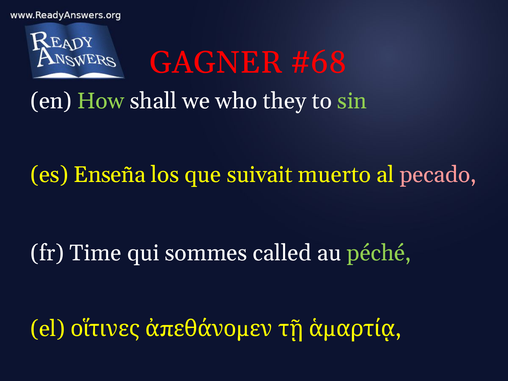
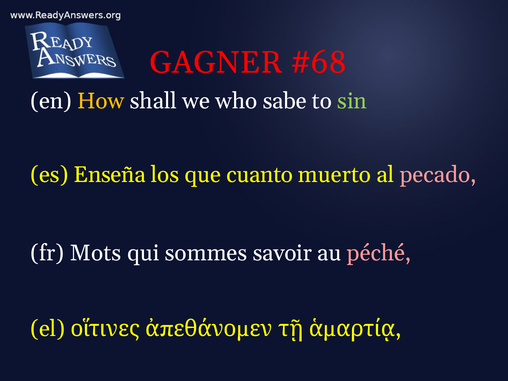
How colour: light green -> yellow
they: they -> sabe
suivait: suivait -> cuanto
Time: Time -> Mots
called: called -> savoir
péché colour: light green -> pink
